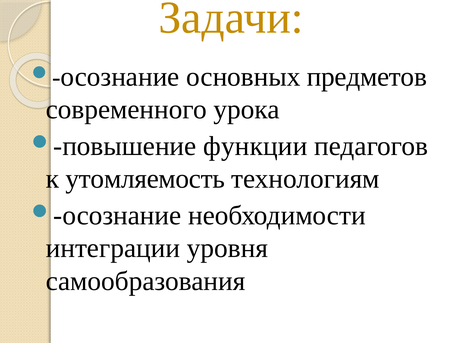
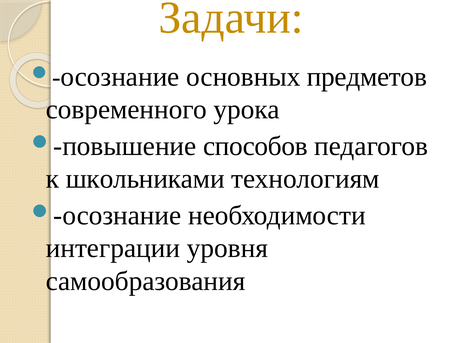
функции: функции -> способов
утомляемость: утомляемость -> школьниками
